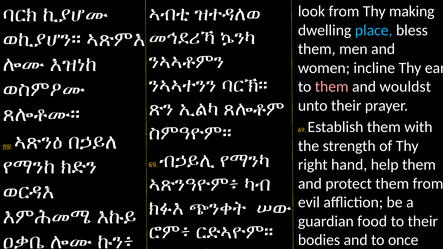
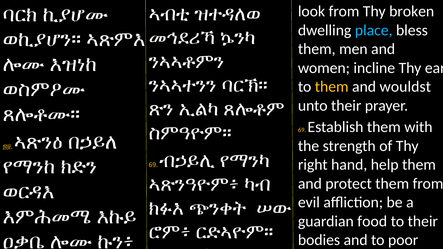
making: making -> broken
them at (332, 87) colour: pink -> yellow
once: once -> poor
